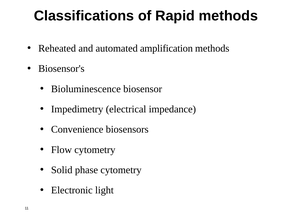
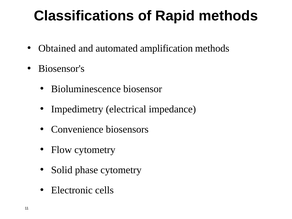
Reheated: Reheated -> Obtained
light: light -> cells
